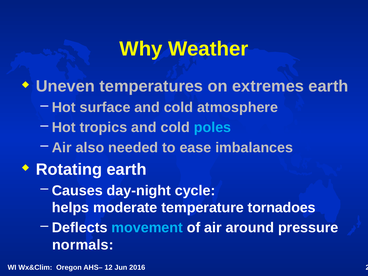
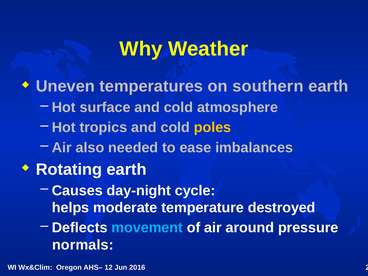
extremes: extremes -> southern
poles colour: light blue -> yellow
tornadoes: tornadoes -> destroyed
